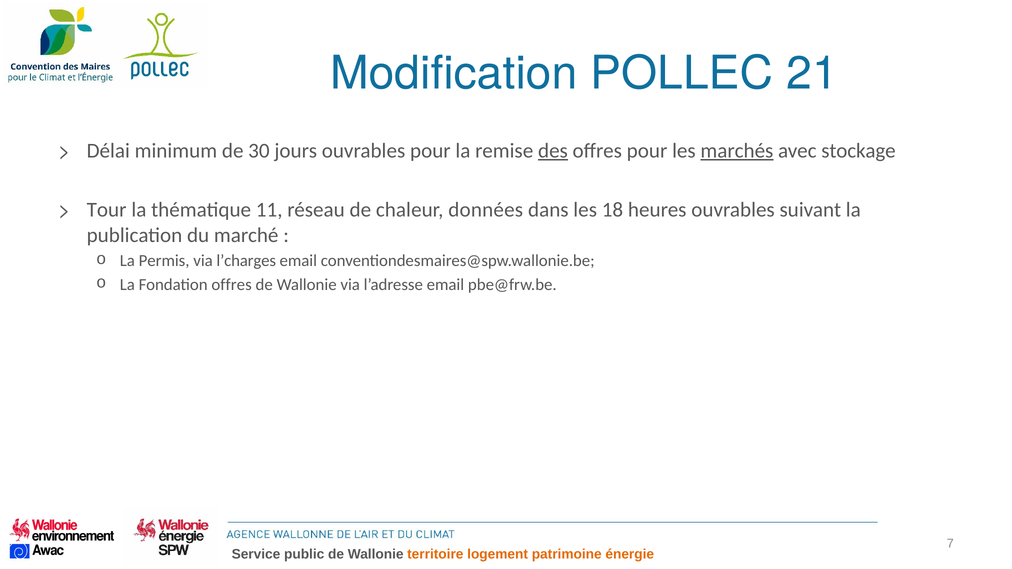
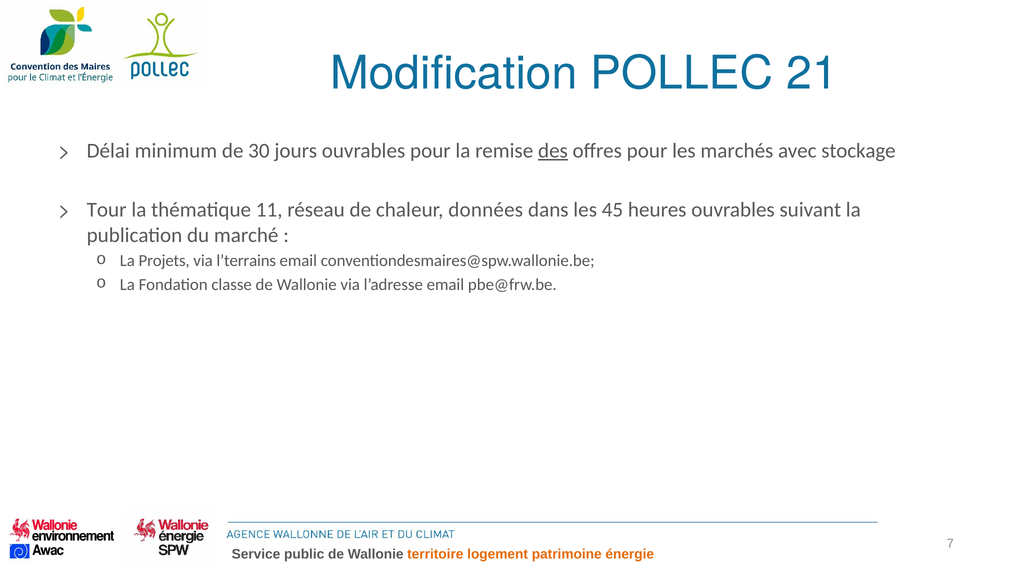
marchés underline: present -> none
18: 18 -> 45
Permis: Permis -> Projets
l’charges: l’charges -> l’terrains
Fondation offres: offres -> classe
